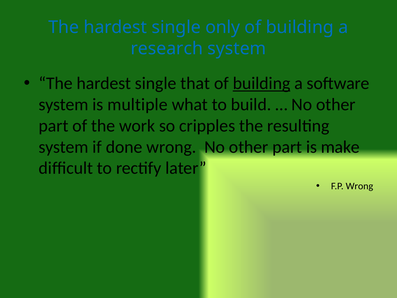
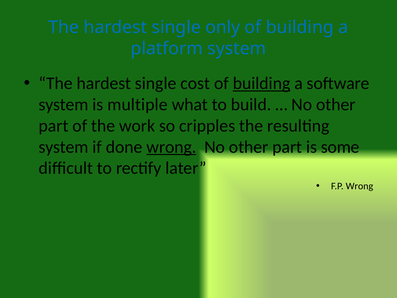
research: research -> platform
that: that -> cost
wrong at (171, 147) underline: none -> present
make: make -> some
